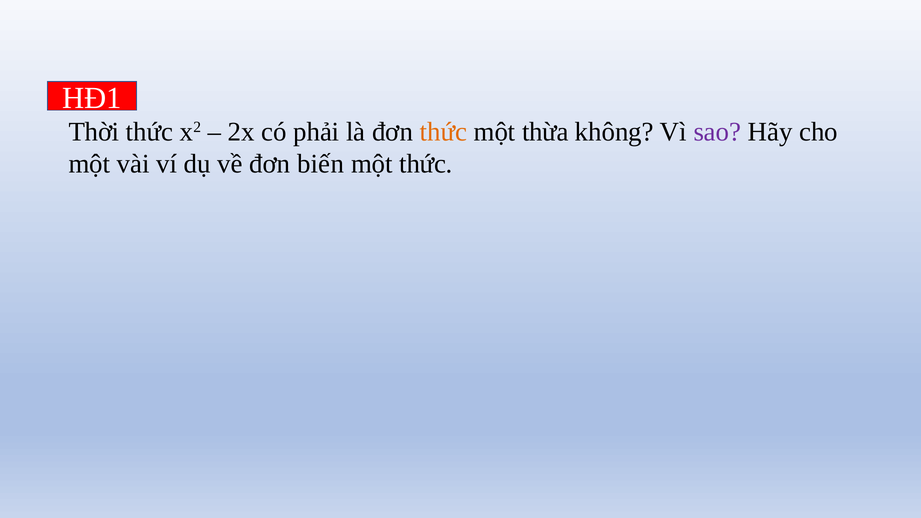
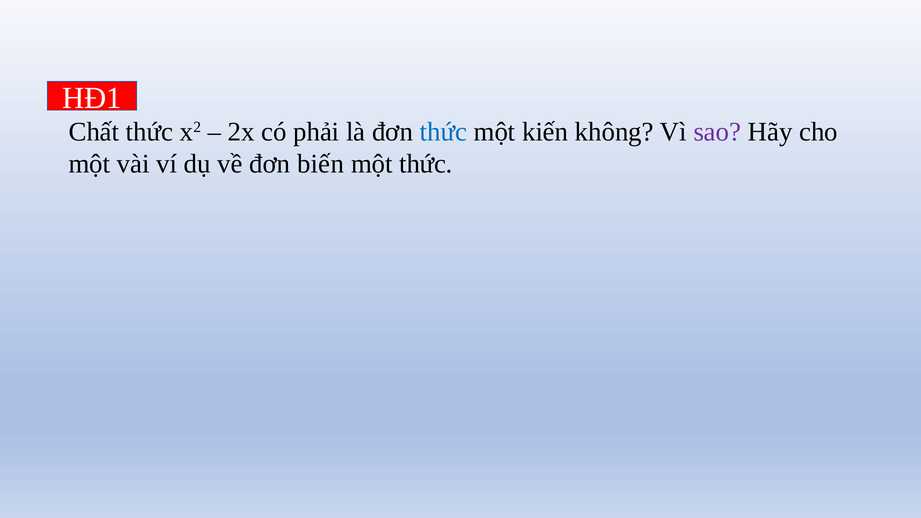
Thời: Thời -> Chất
thức at (443, 132) colour: orange -> blue
thừa: thừa -> kiến
